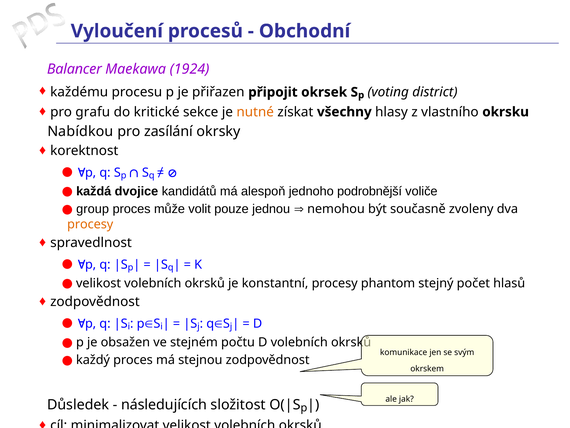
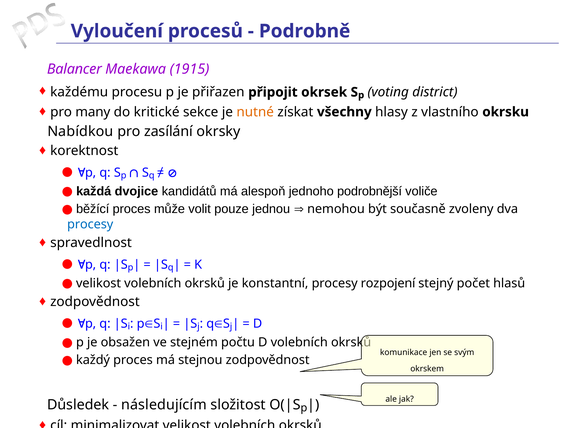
Obchodní: Obchodní -> Podrobně
1924: 1924 -> 1915
grafu: grafu -> many
group: group -> běžící
procesy at (90, 224) colour: orange -> blue
phantom: phantom -> rozpojení
následujících: následujících -> následujícím
